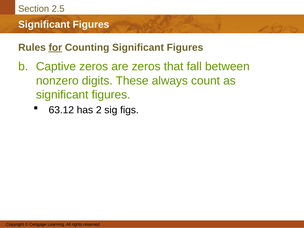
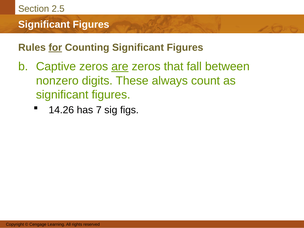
are underline: none -> present
63.12: 63.12 -> 14.26
2: 2 -> 7
